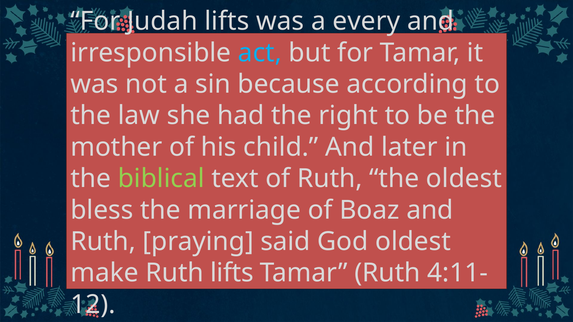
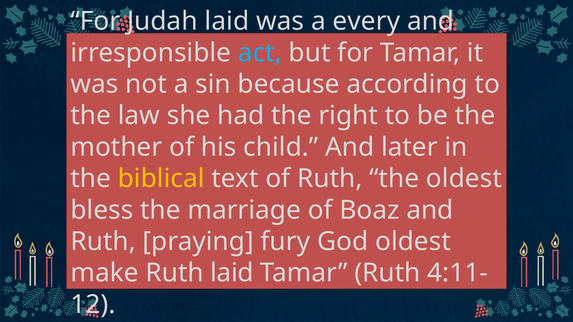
Judah lifts: lifts -> laid
biblical colour: light green -> yellow
said: said -> fury
Ruth lifts: lifts -> laid
